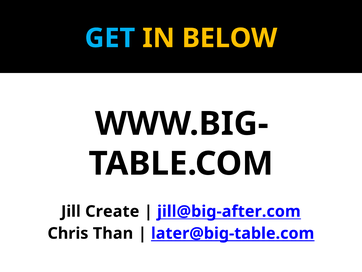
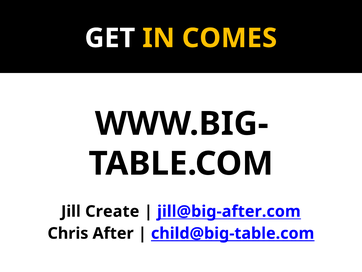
GET colour: light blue -> white
BELOW: BELOW -> COMES
Than: Than -> After
later@big-table.com: later@big-table.com -> child@big-table.com
